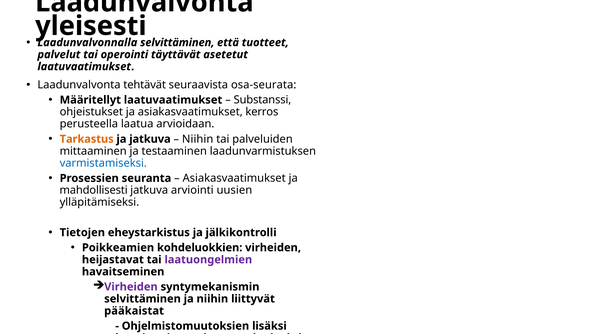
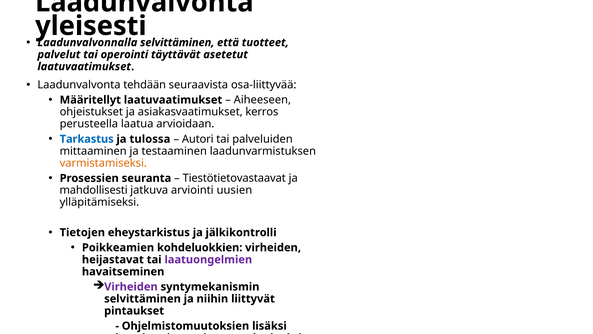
tehtävät: tehtävät -> tehdään
osa-seurata: osa-seurata -> osa-liittyvää
Substanssi: Substanssi -> Aiheeseen
Tarkastus colour: orange -> blue
ja jatkuva: jatkuva -> tulossa
Niihin at (198, 139): Niihin -> Autori
varmistamiseksi colour: blue -> orange
Asiakasvaatimukset at (234, 178): Asiakasvaatimukset -> Tiestötietovastaavat
pääkaistat: pääkaistat -> pintaukset
